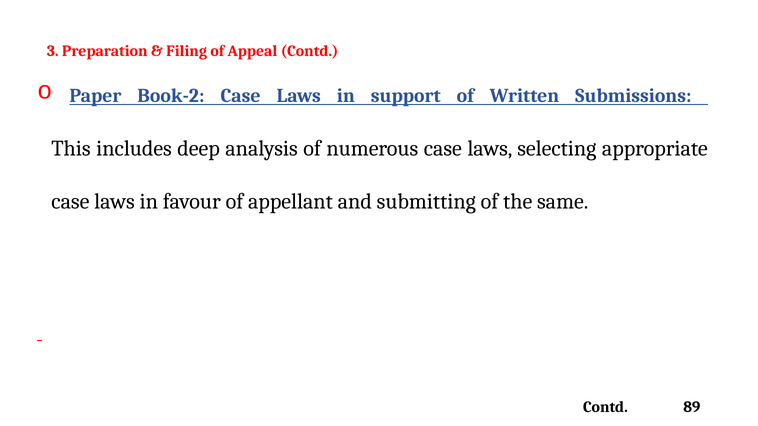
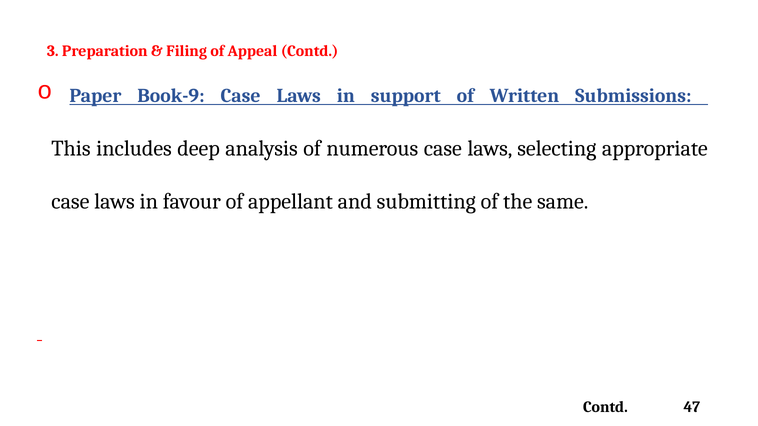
Book-2: Book-2 -> Book-9
89: 89 -> 47
